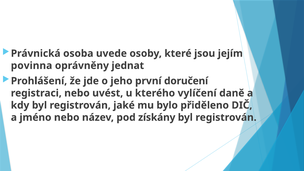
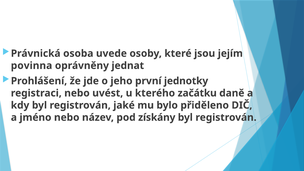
doručení: doručení -> jednotky
vylíčení: vylíčení -> začátku
